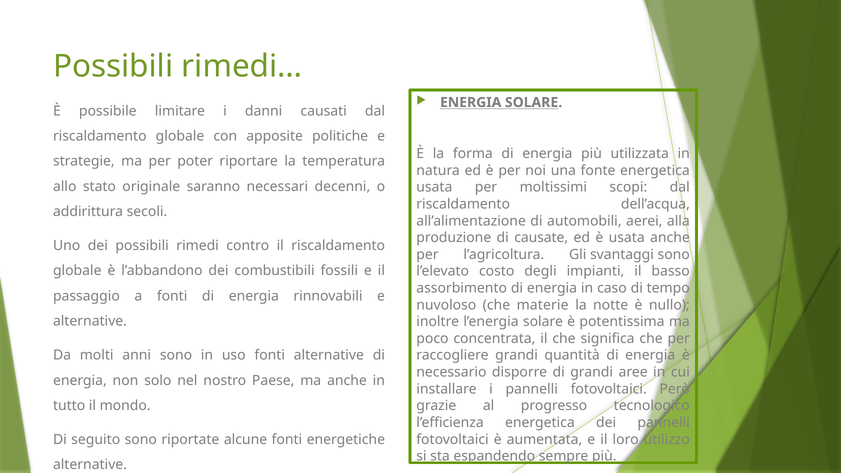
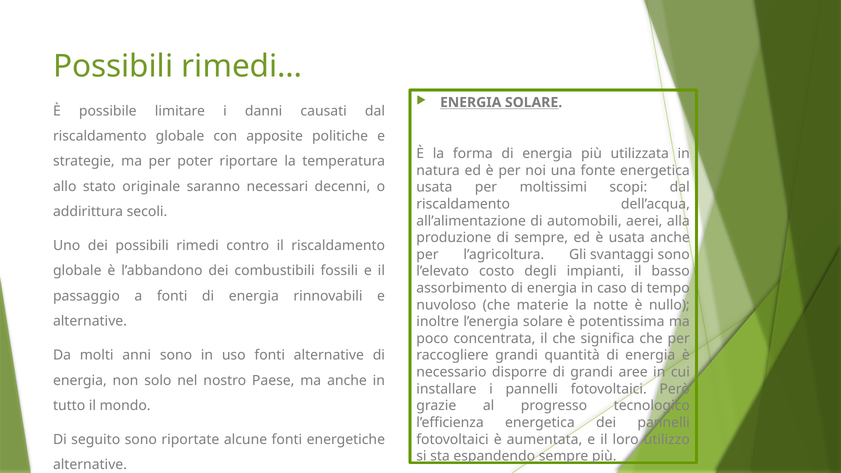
di causate: causate -> sempre
